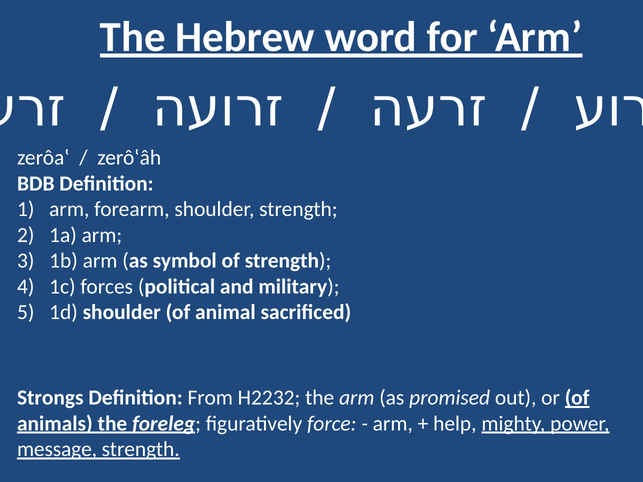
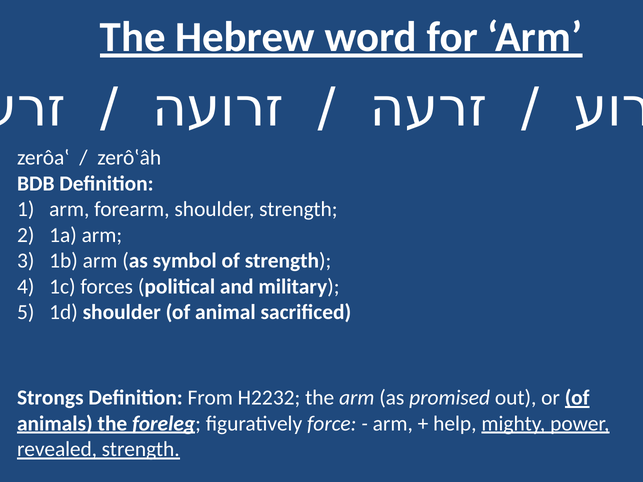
message: message -> revealed
